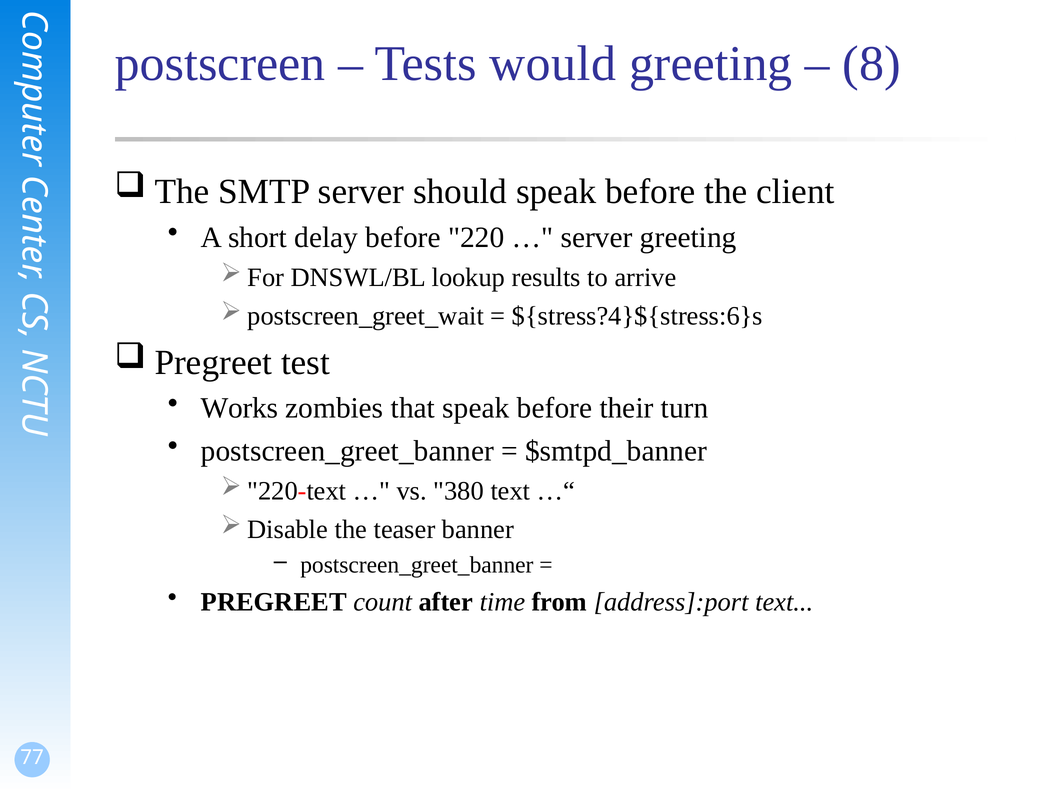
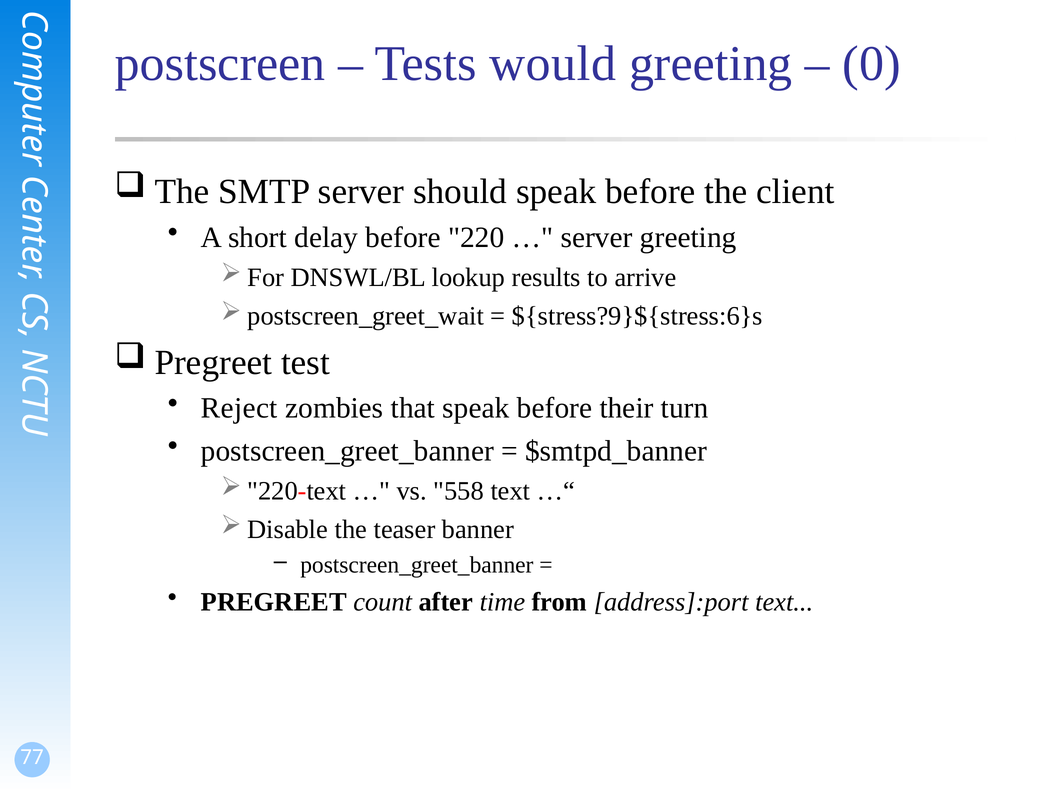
8: 8 -> 0
${stress?4}${stress:6}s: ${stress?4}${stress:6}s -> ${stress?9}${stress:6}s
Works: Works -> Reject
380: 380 -> 558
